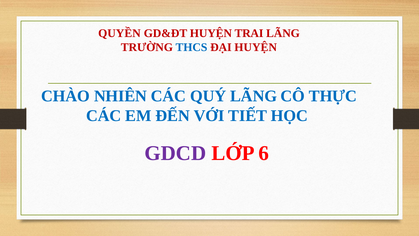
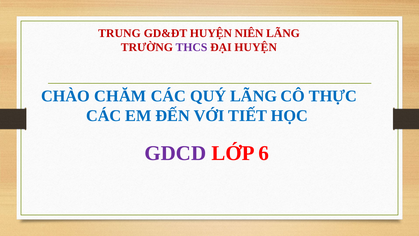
QUYỀN: QUYỀN -> TRUNG
TRAI: TRAI -> NIÊN
THCS colour: blue -> purple
NHIÊN: NHIÊN -> CHĂM
